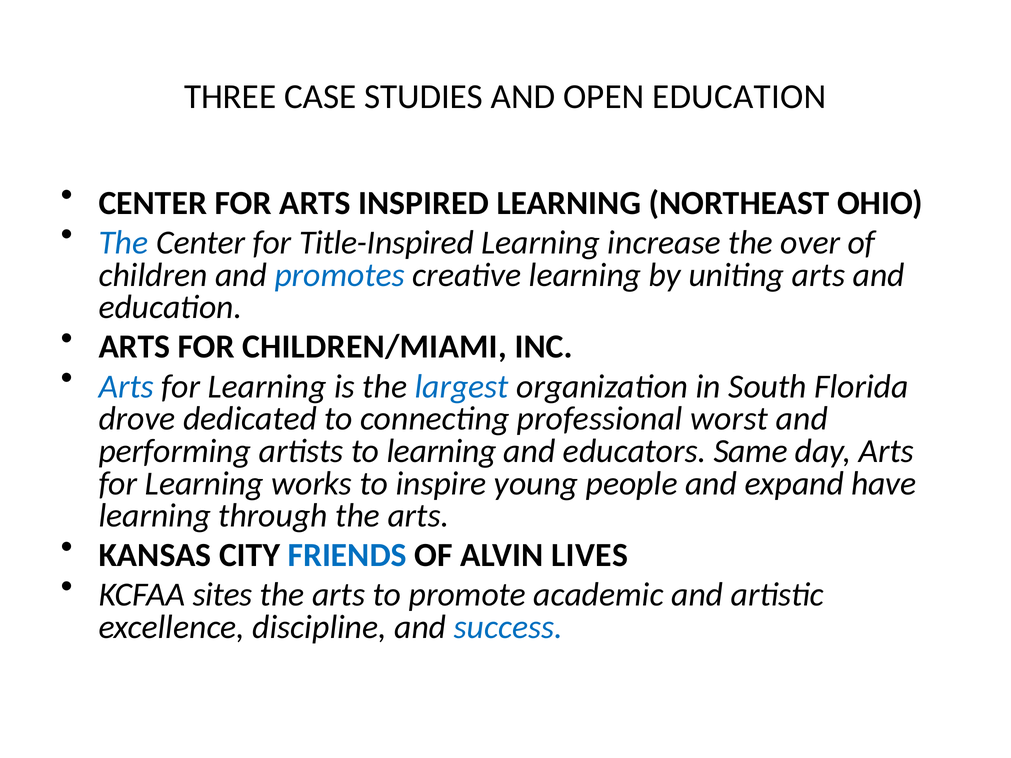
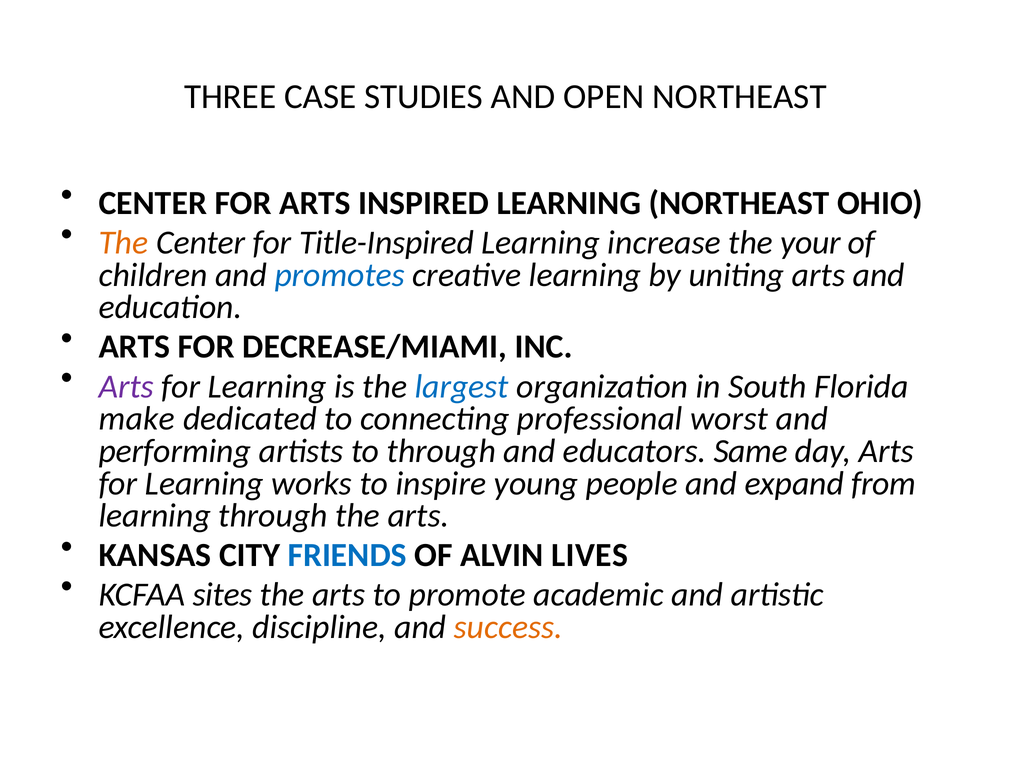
OPEN EDUCATION: EDUCATION -> NORTHEAST
The at (123, 243) colour: blue -> orange
over: over -> your
CHILDREN/MIAMI: CHILDREN/MIAMI -> DECREASE/MIAMI
Arts at (126, 387) colour: blue -> purple
drove: drove -> make
to learning: learning -> through
have: have -> from
success colour: blue -> orange
